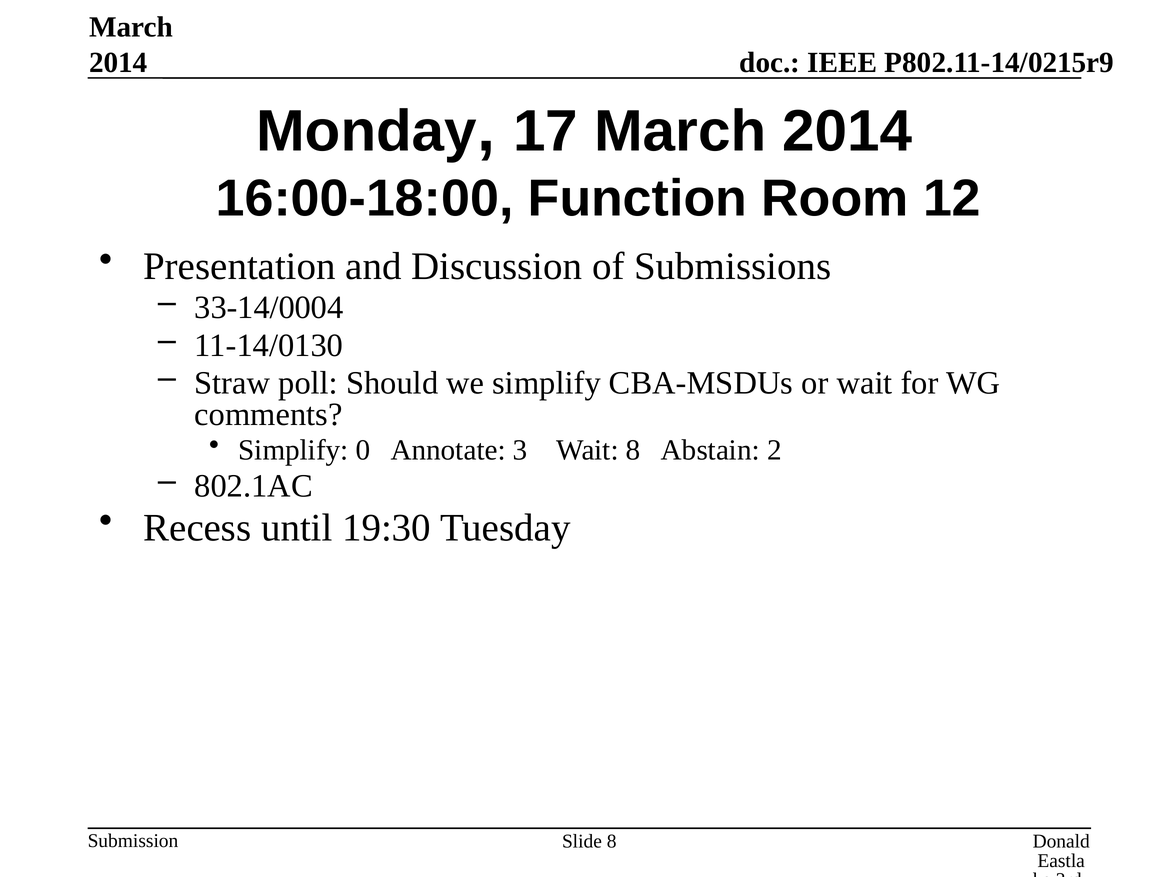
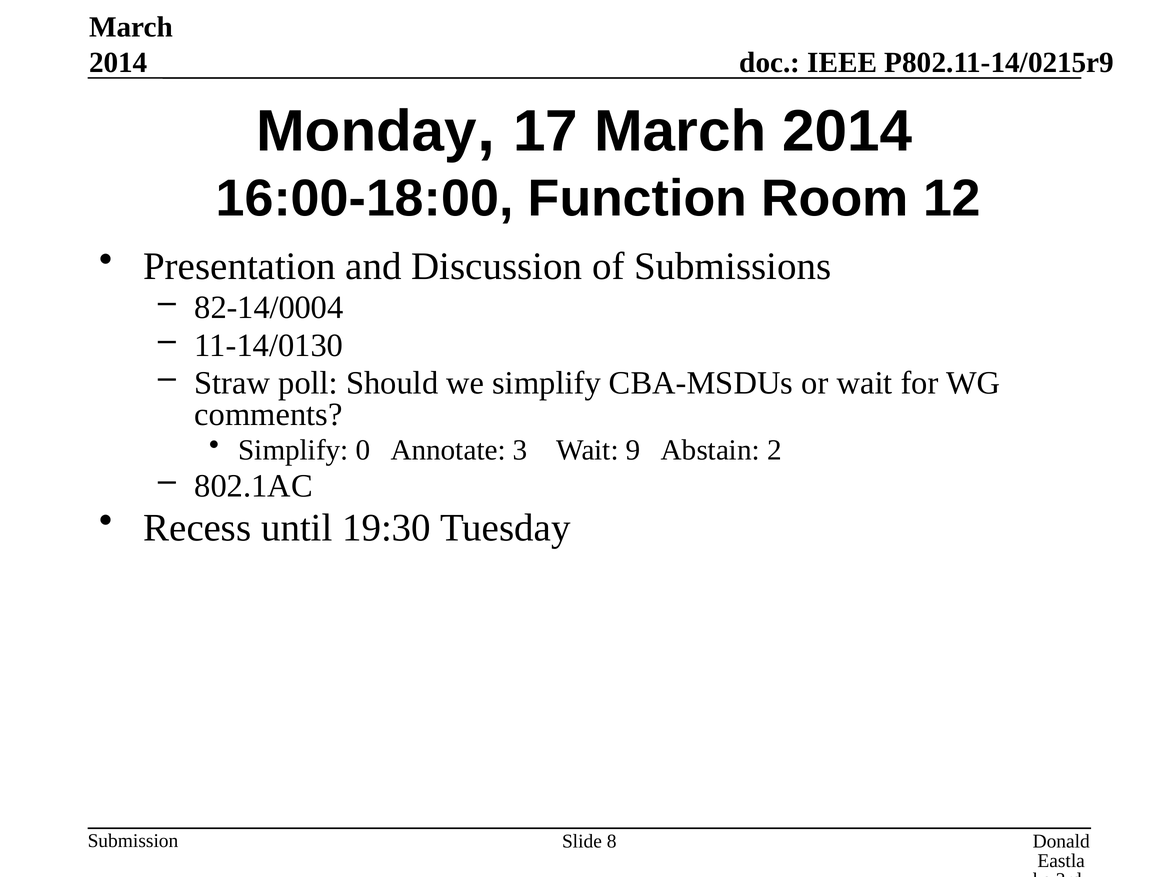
33-14/0004: 33-14/0004 -> 82-14/0004
Wait 8: 8 -> 9
